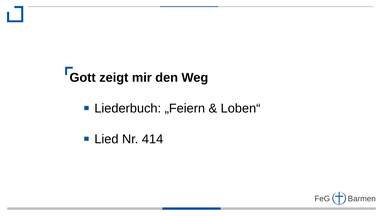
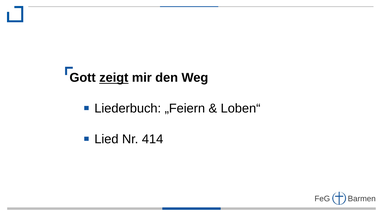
zeigt underline: none -> present
